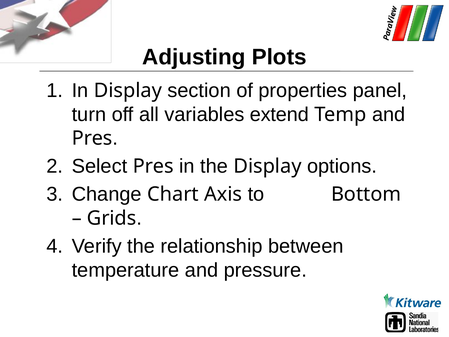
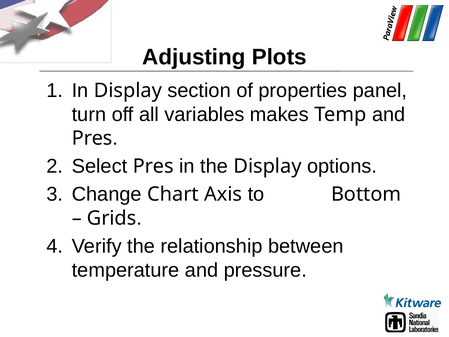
extend: extend -> makes
